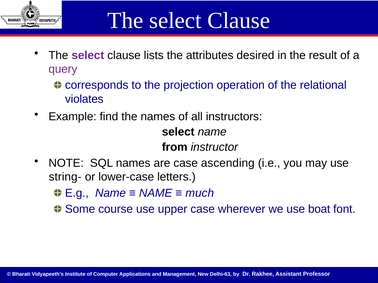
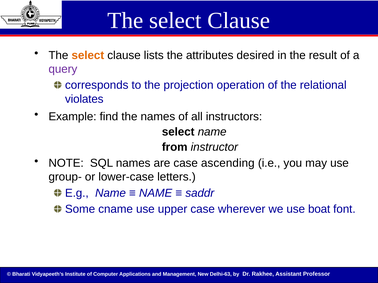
select at (88, 55) colour: purple -> orange
string-: string- -> group-
much: much -> saddr
course: course -> cname
